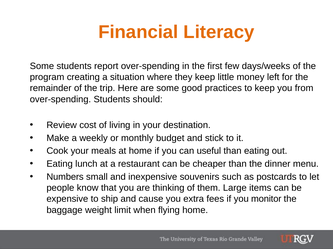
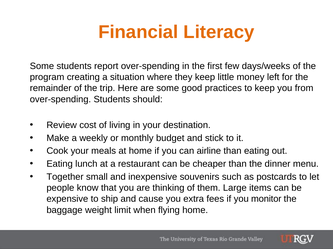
useful: useful -> airline
Numbers: Numbers -> Together
